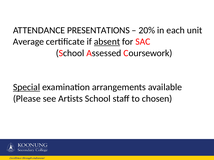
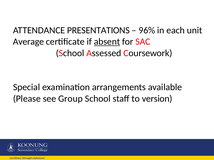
20%: 20% -> 96%
Special underline: present -> none
Artists: Artists -> Group
chosen: chosen -> version
